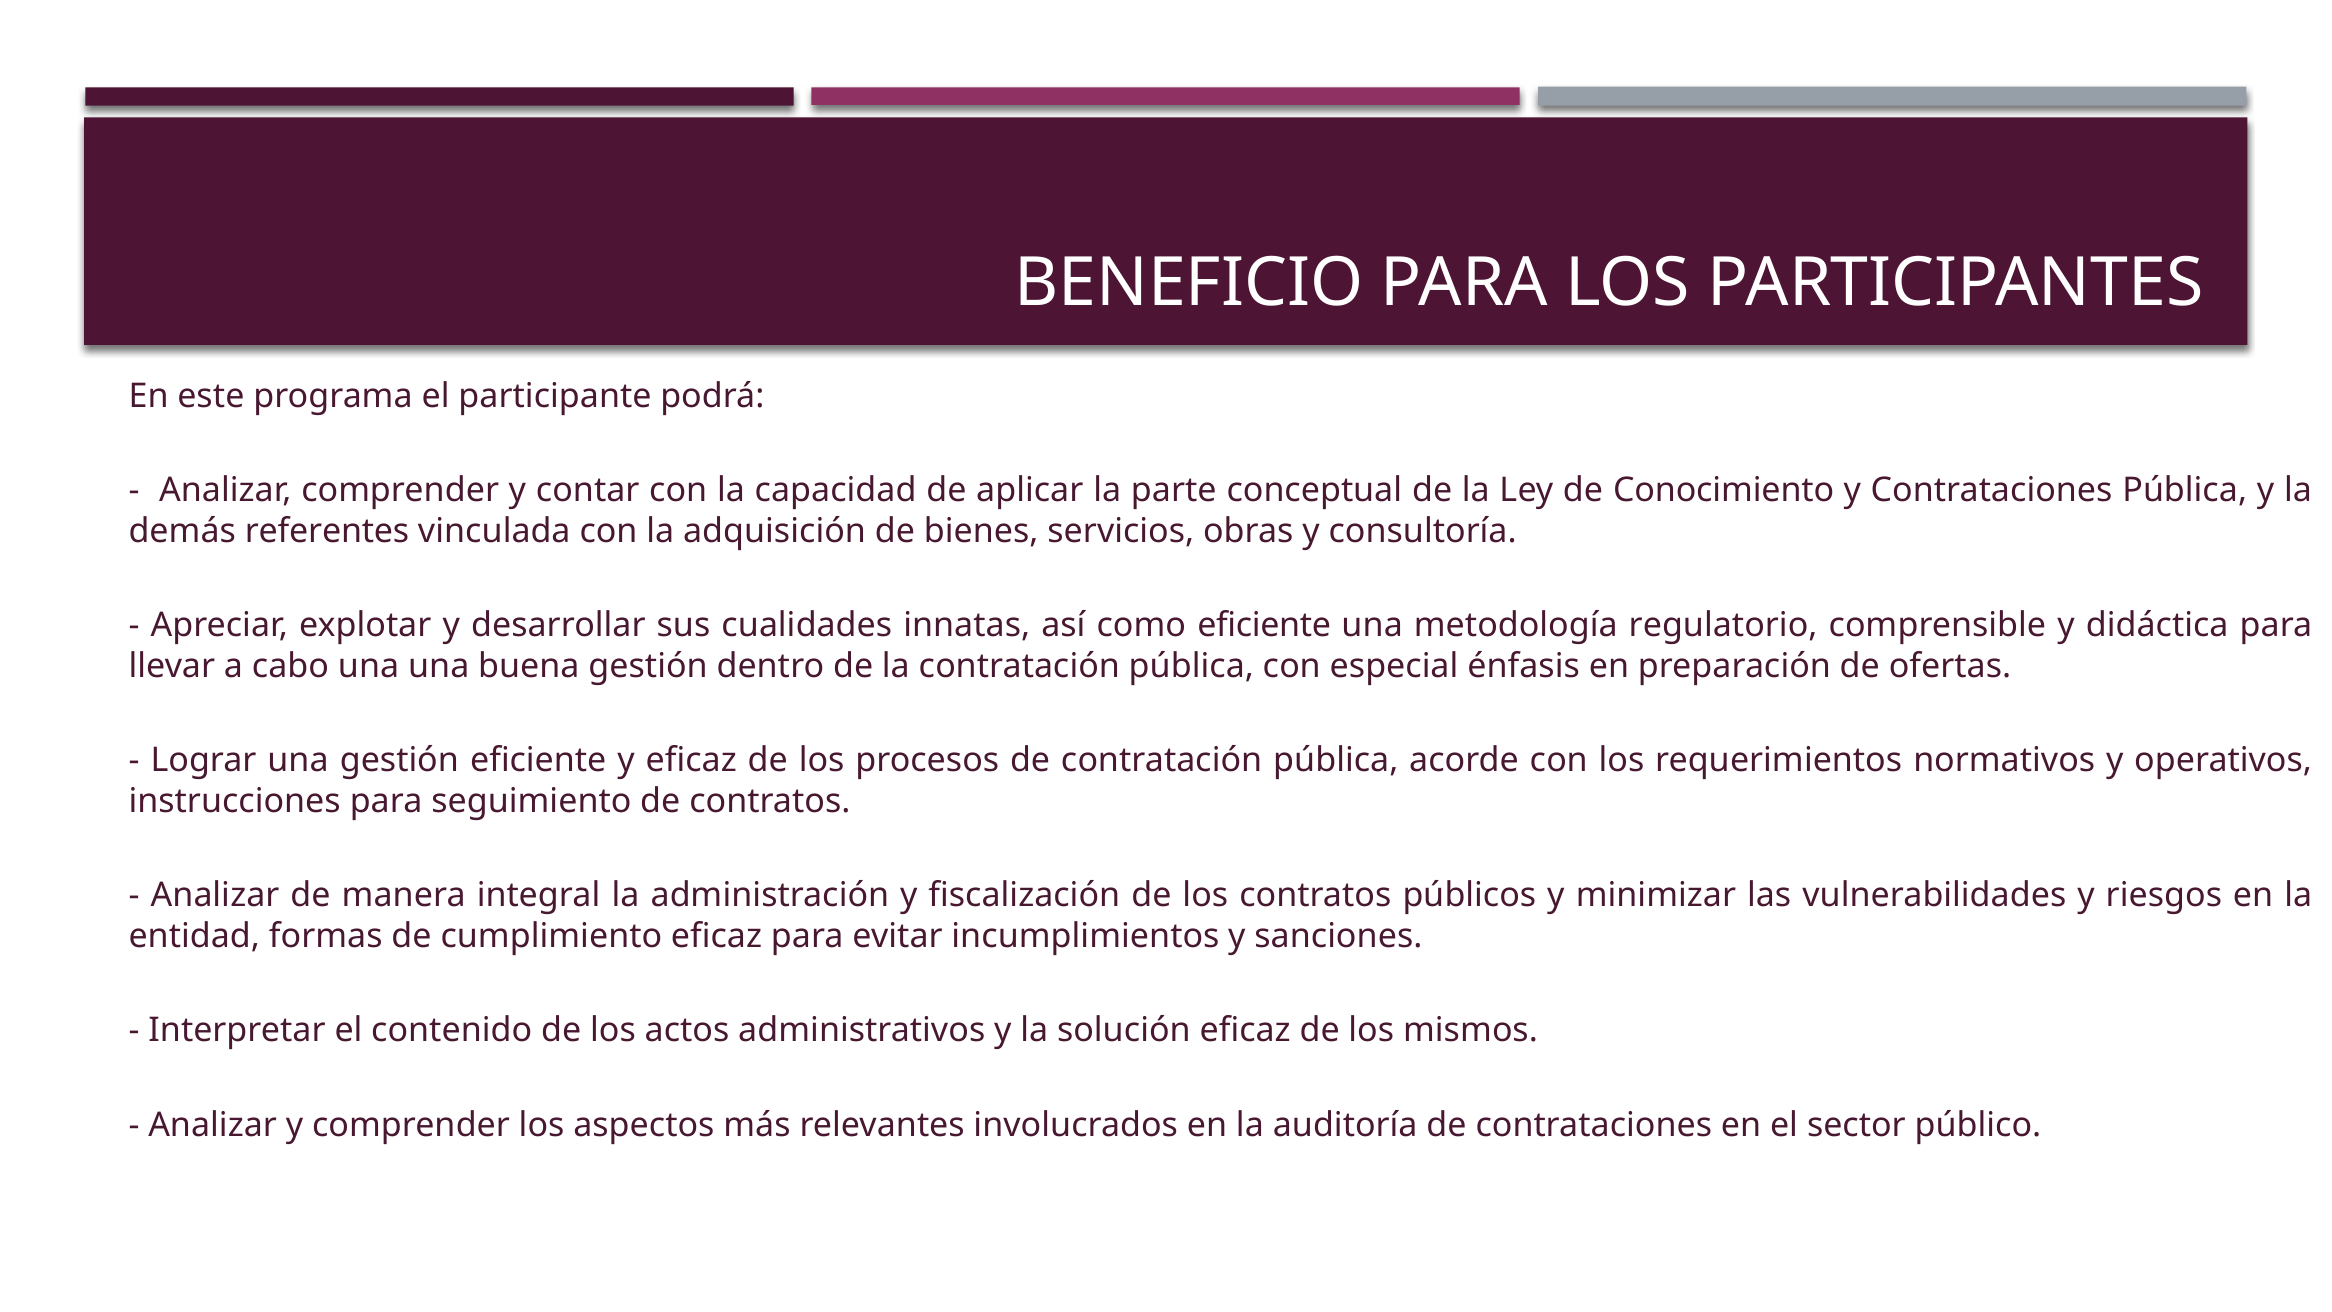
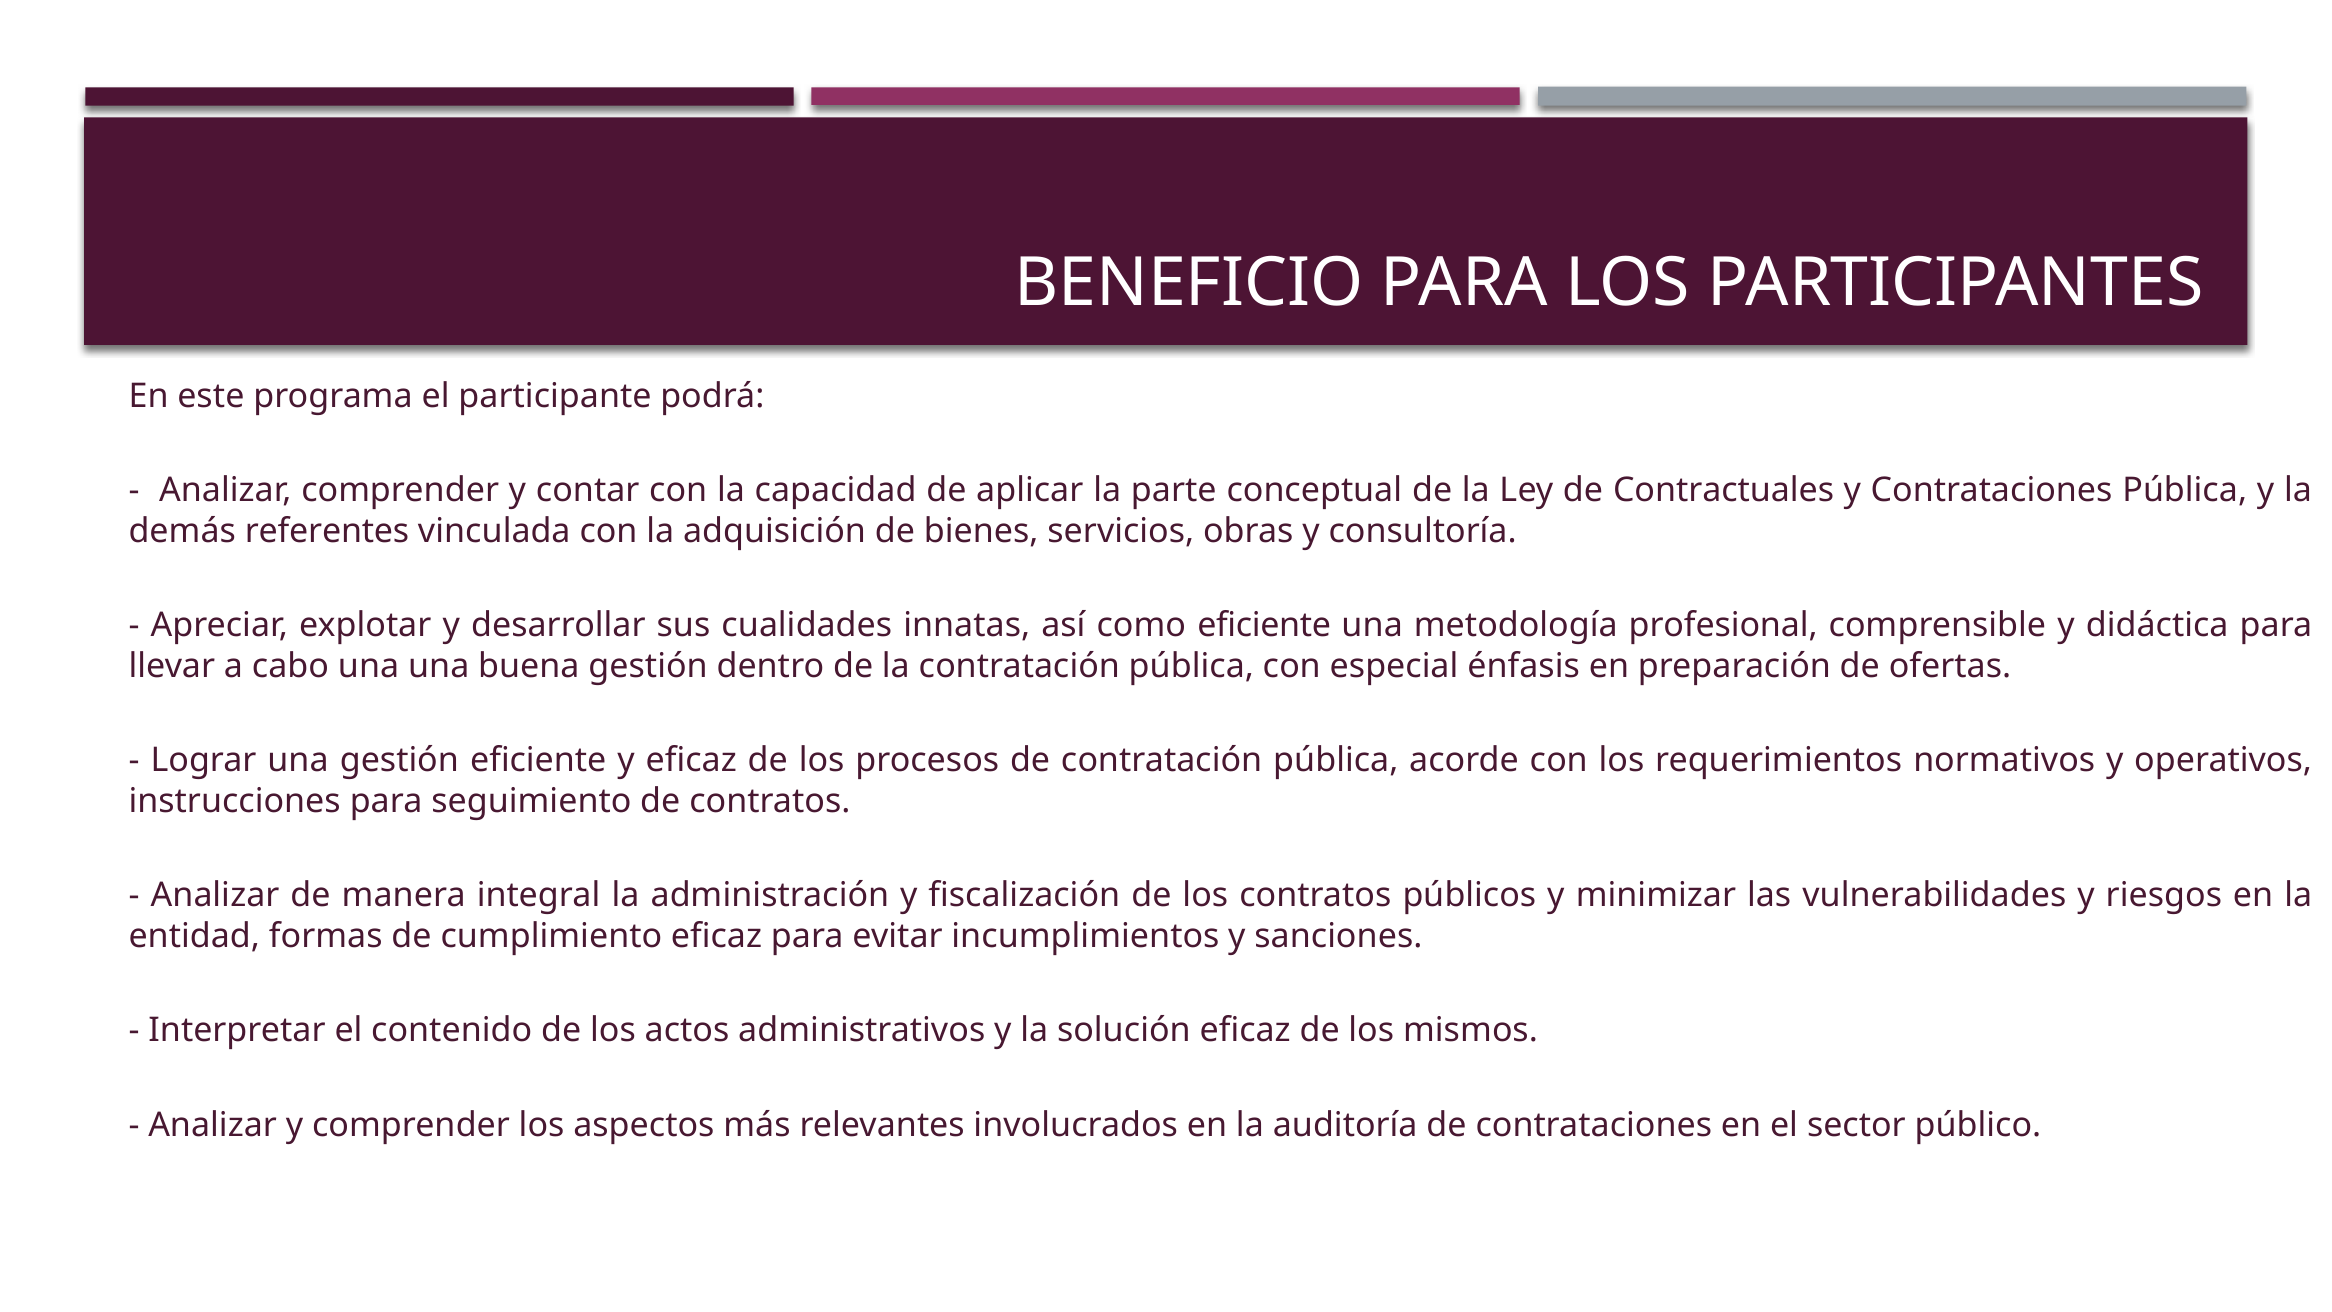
Conocimiento: Conocimiento -> Contractuales
regulatorio: regulatorio -> profesional
